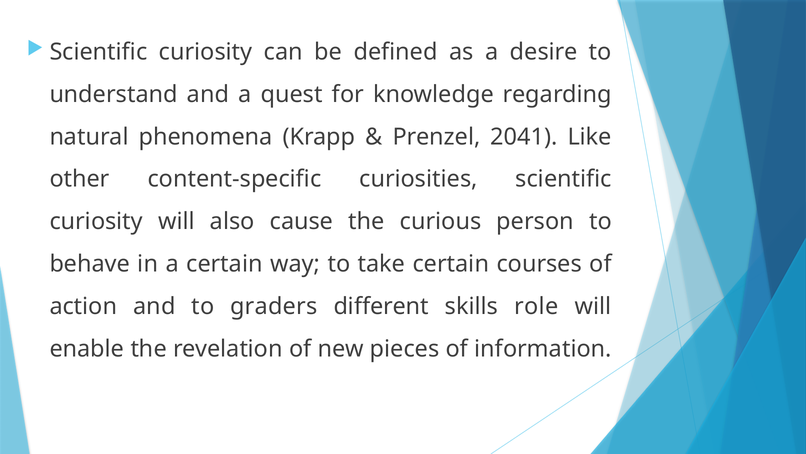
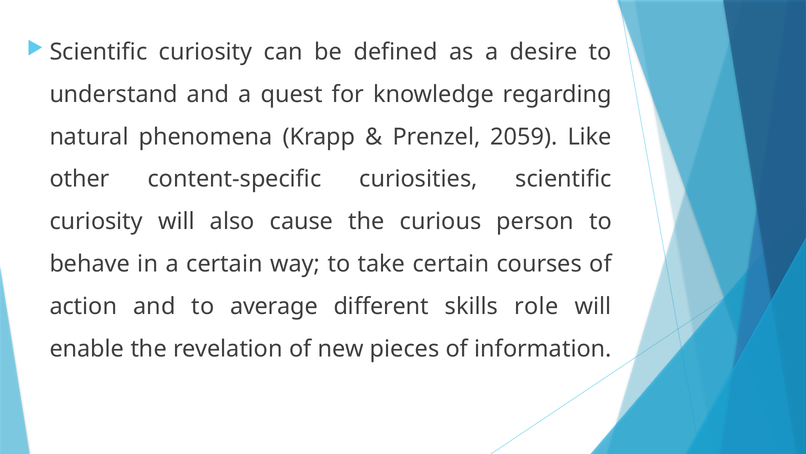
2041: 2041 -> 2059
graders: graders -> average
